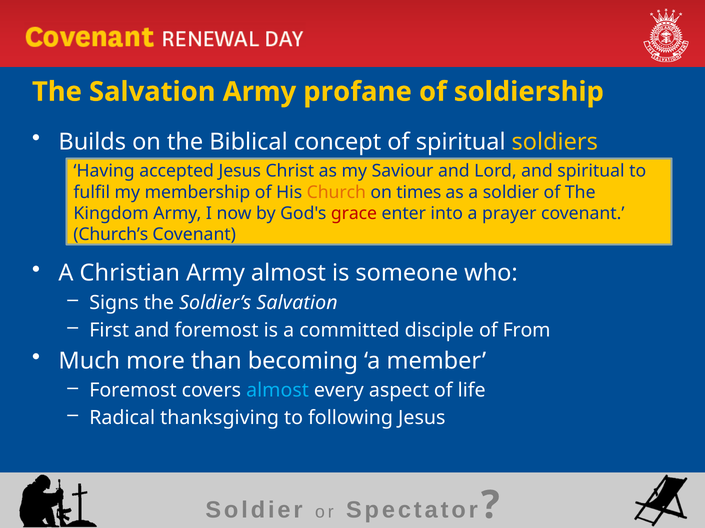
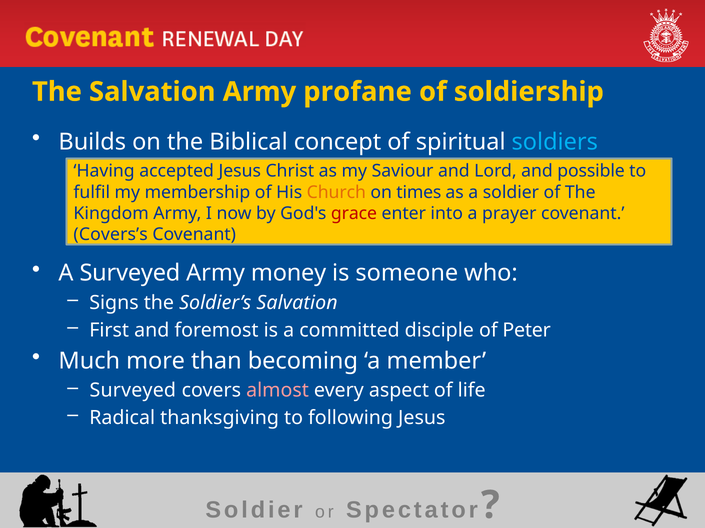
soldiers colour: yellow -> light blue
and spiritual: spiritual -> possible
Church’s: Church’s -> Covers’s
A Christian: Christian -> Surveyed
Army almost: almost -> money
From: From -> Peter
Foremost at (133, 391): Foremost -> Surveyed
almost at (278, 391) colour: light blue -> pink
